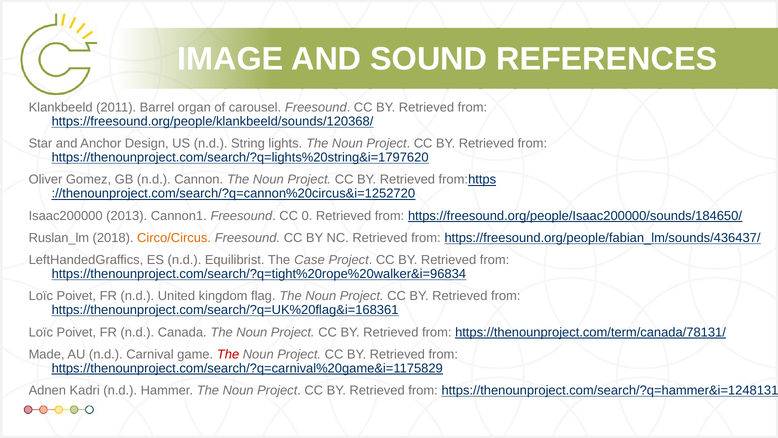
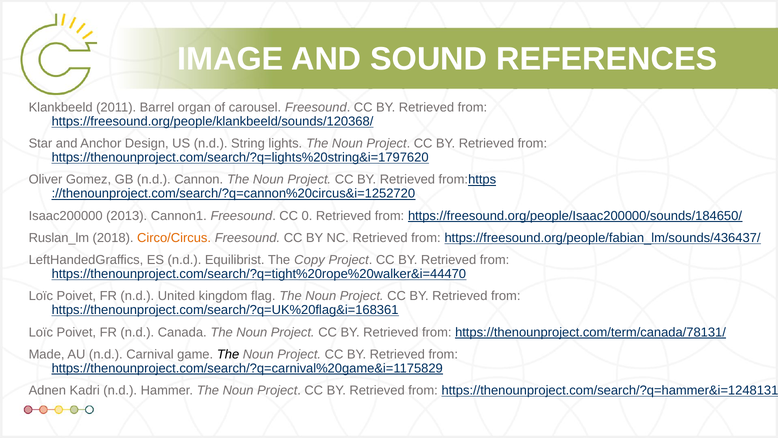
Case: Case -> Copy
https://thenounproject.com/search/?q=tight%20rope%20walker&i=96834: https://thenounproject.com/search/?q=tight%20rope%20walker&i=96834 -> https://thenounproject.com/search/?q=tight%20rope%20walker&i=44470
The at (228, 354) colour: red -> black
